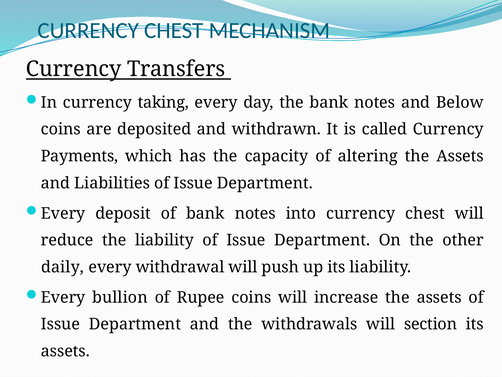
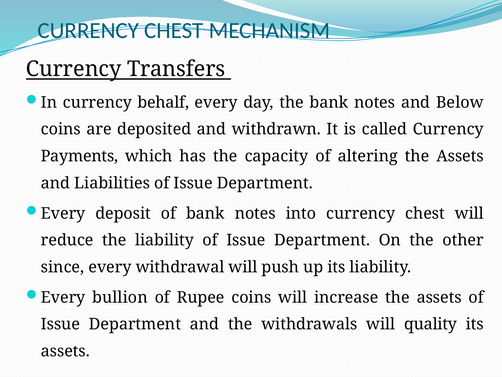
taking: taking -> behalf
daily: daily -> since
section: section -> quality
